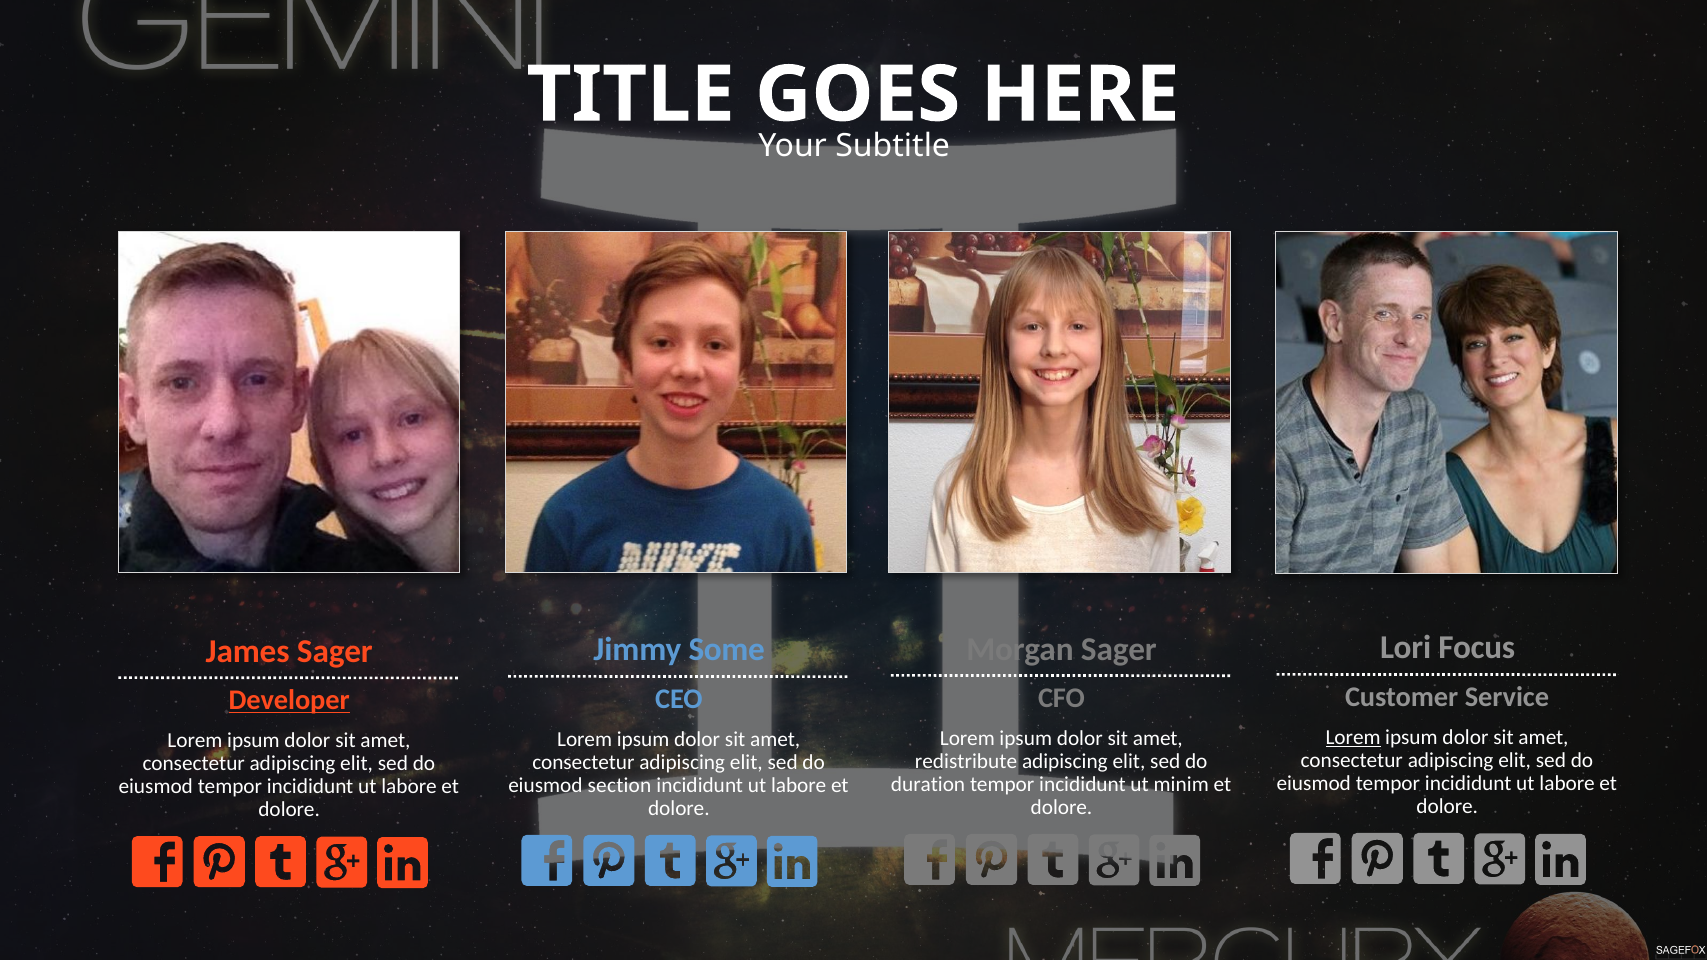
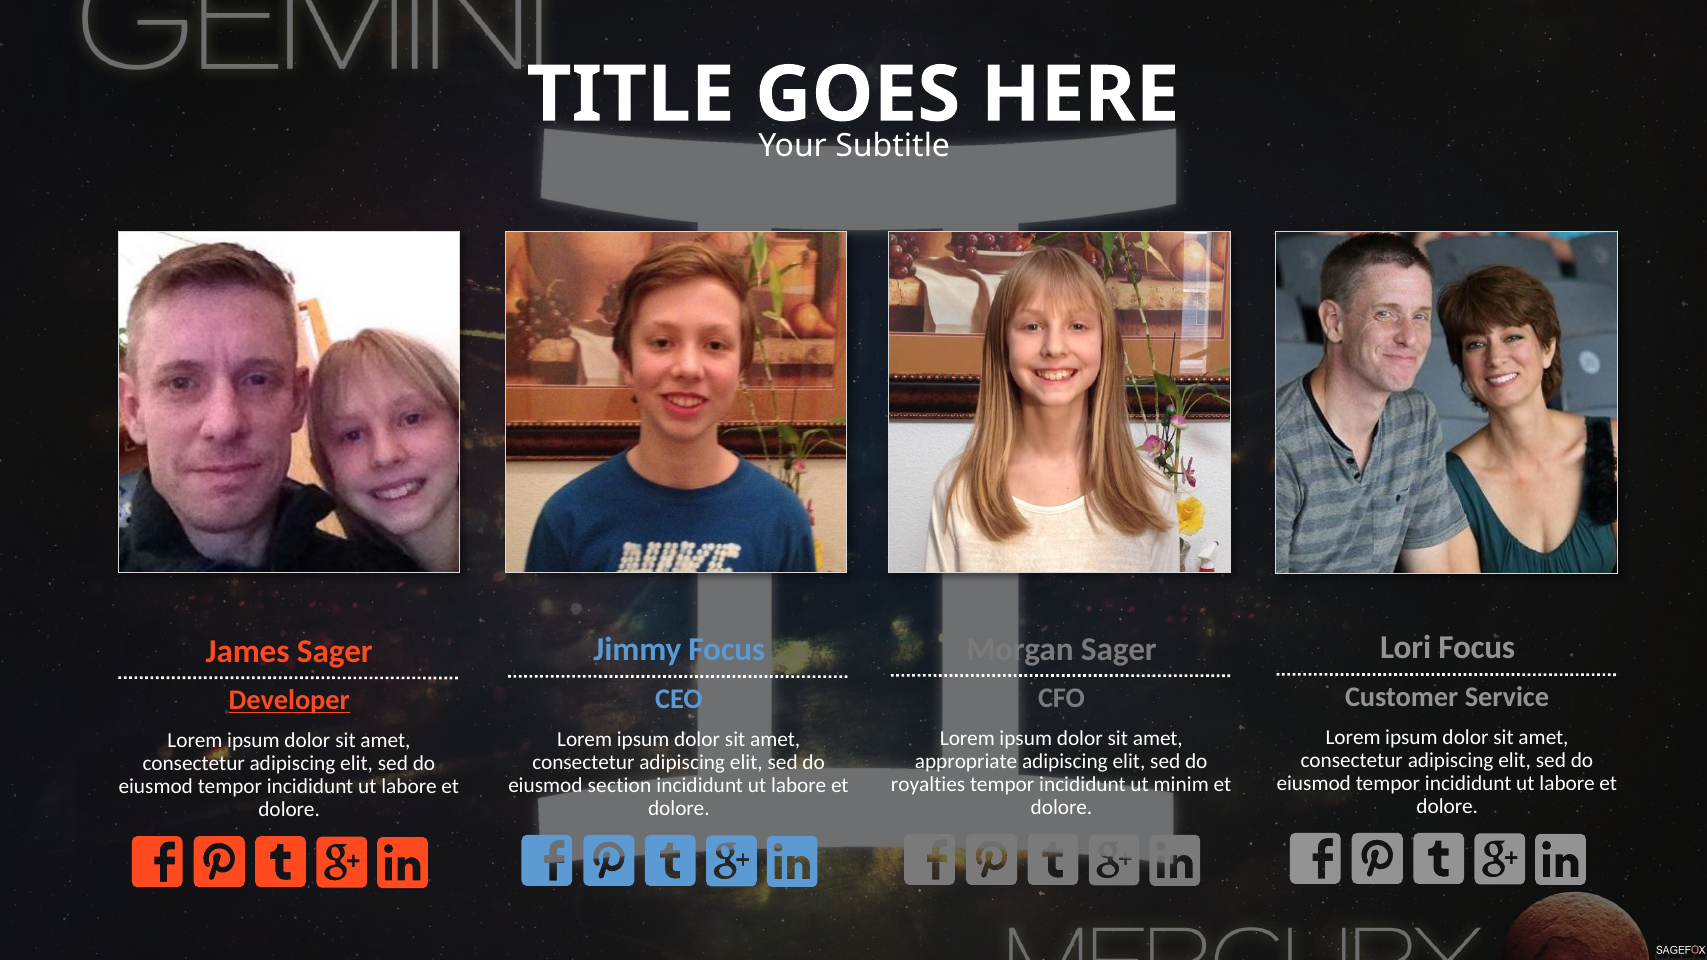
Jimmy Some: Some -> Focus
Lorem at (1353, 737) underline: present -> none
redistribute: redistribute -> appropriate
duration: duration -> royalties
